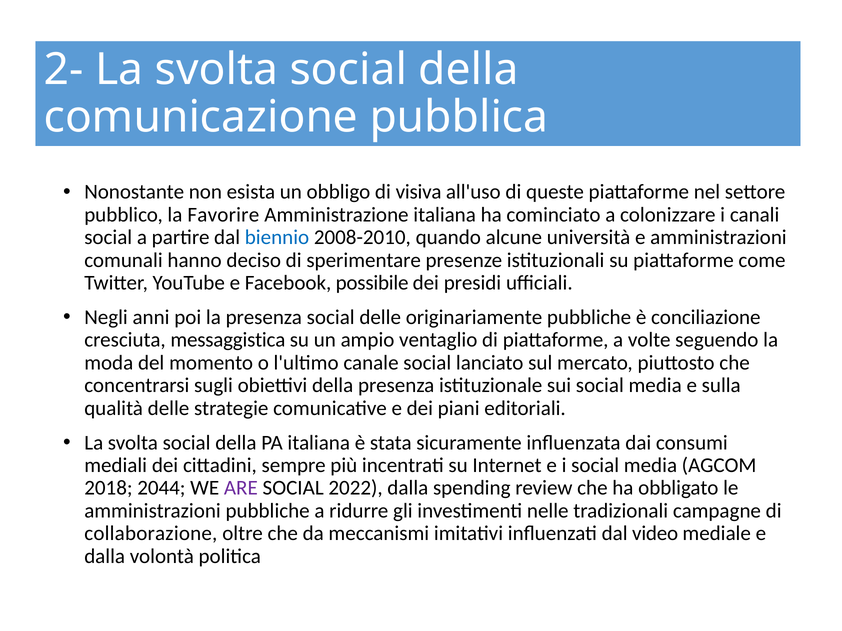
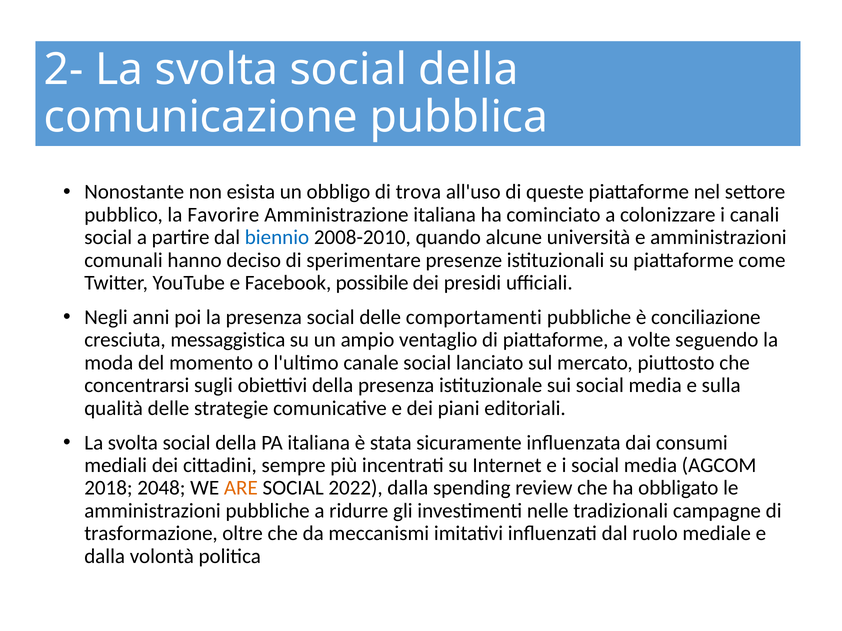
visiva: visiva -> trova
originariamente: originariamente -> comportamenti
2044: 2044 -> 2048
ARE colour: purple -> orange
collaborazione: collaborazione -> trasformazione
video: video -> ruolo
